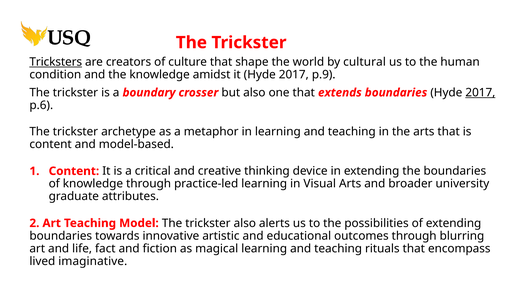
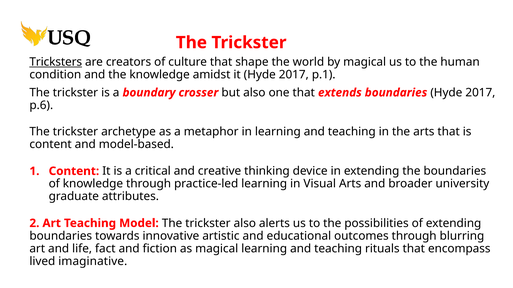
by cultural: cultural -> magical
p.9: p.9 -> p.1
2017 at (480, 93) underline: present -> none
